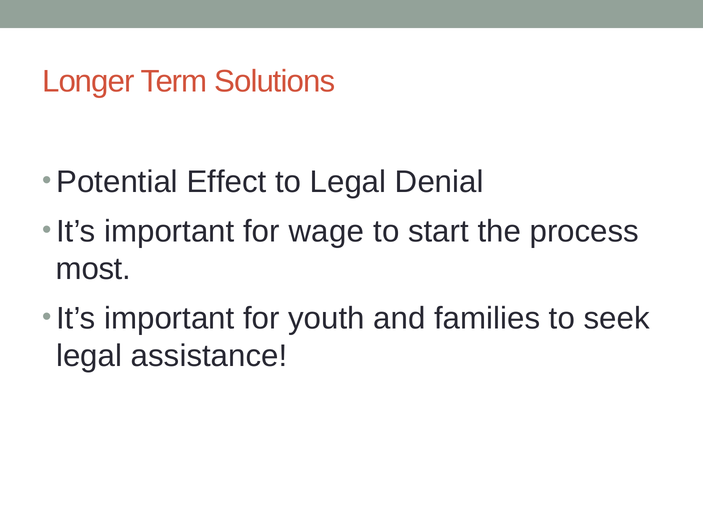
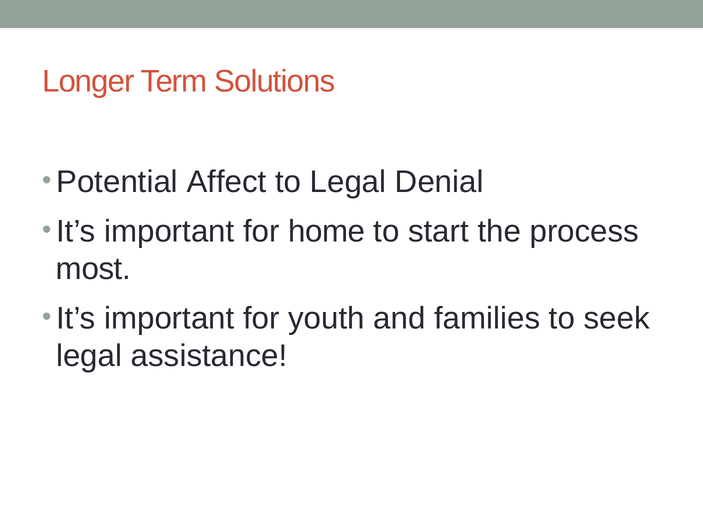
Effect: Effect -> Affect
wage: wage -> home
